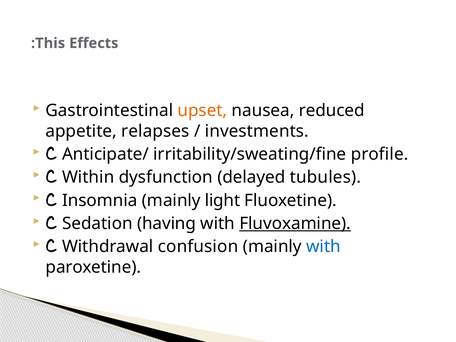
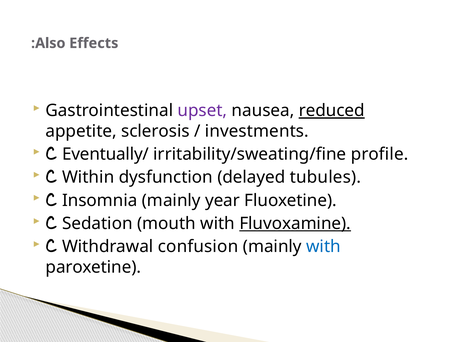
This: This -> Also
upset colour: orange -> purple
reduced underline: none -> present
relapses: relapses -> sclerosis
Anticipate/: Anticipate/ -> Eventually/
light: light -> year
having: having -> mouth
